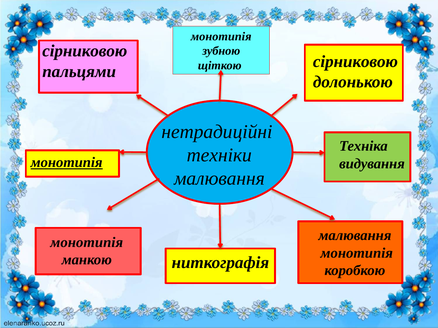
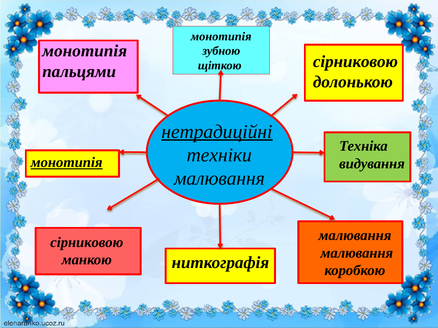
сірниковою at (85, 51): сірниковою -> монотипія
нетрадиційні underline: none -> present
монотипія at (87, 243): монотипія -> сірниковою
монотипія at (357, 253): монотипія -> малювання
